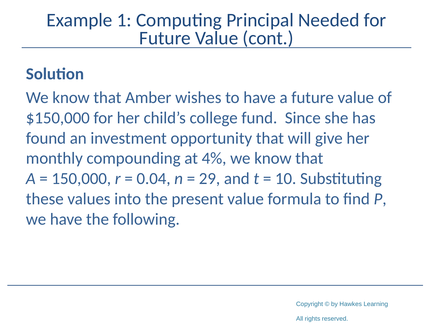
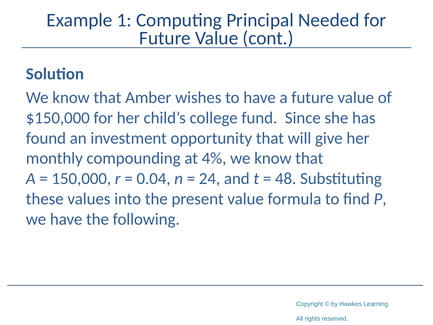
29: 29 -> 24
10: 10 -> 48
